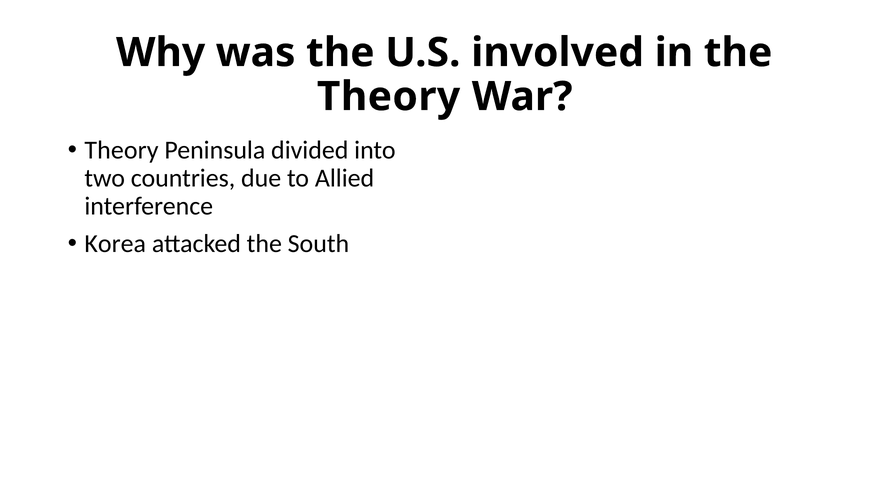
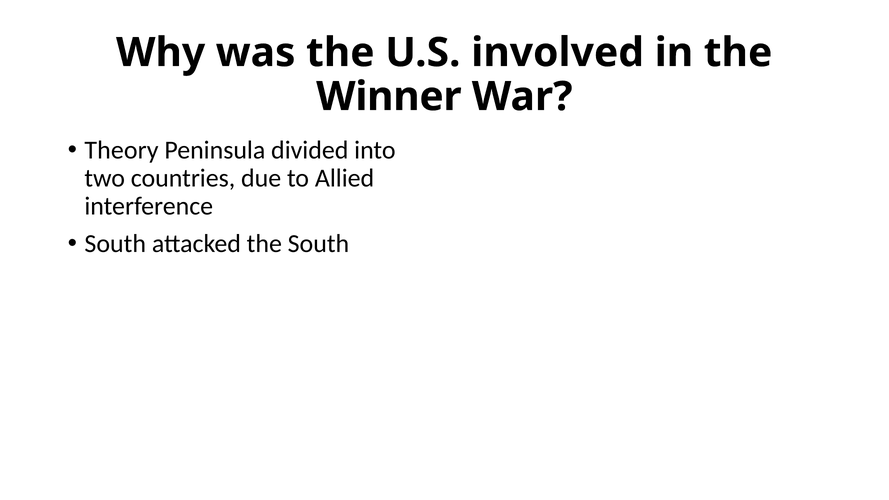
Theory at (389, 97): Theory -> Winner
Korea at (115, 244): Korea -> South
